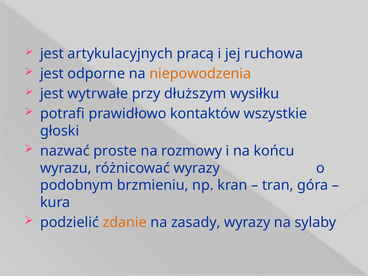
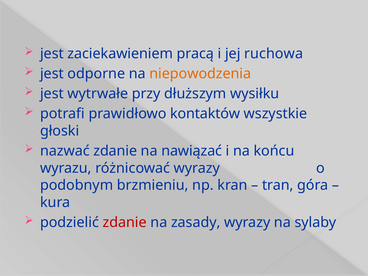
artykulacyjnych: artykulacyjnych -> zaciekawieniem
nazwać proste: proste -> zdanie
rozmowy: rozmowy -> nawiązać
zdanie at (125, 222) colour: orange -> red
